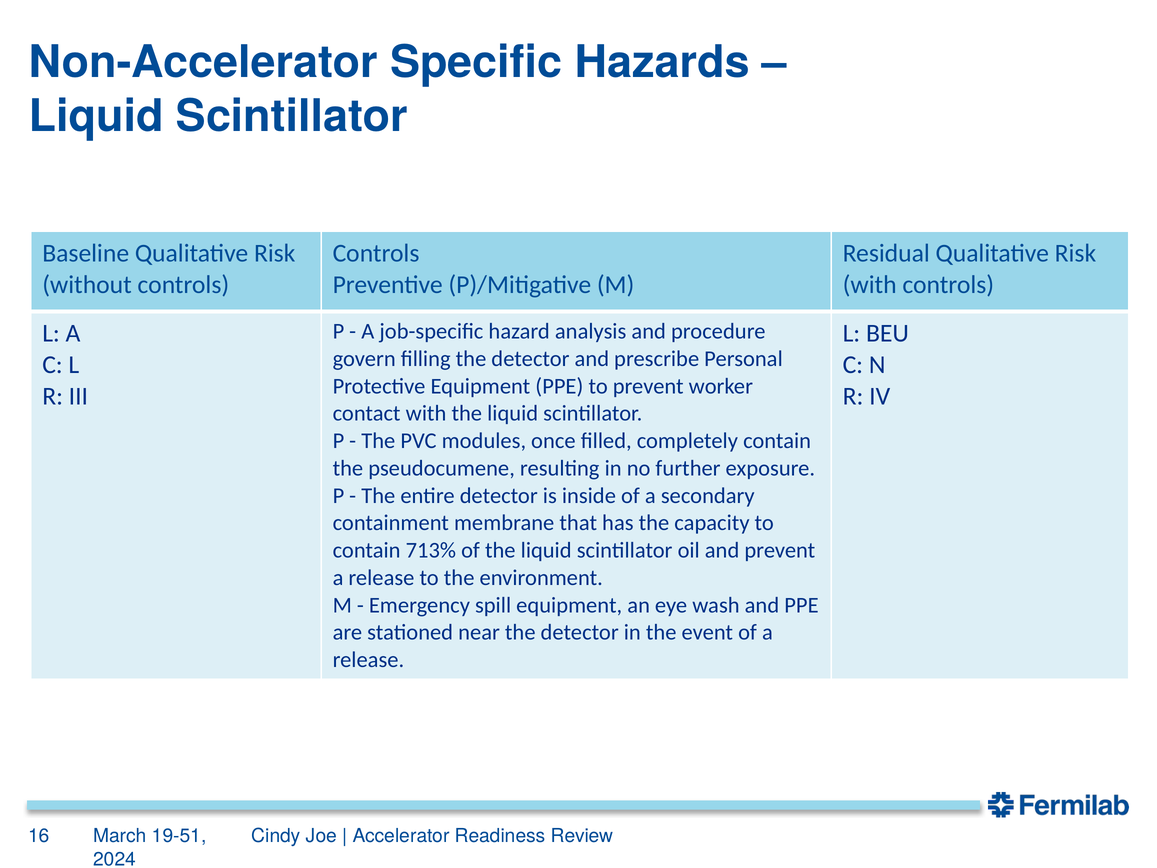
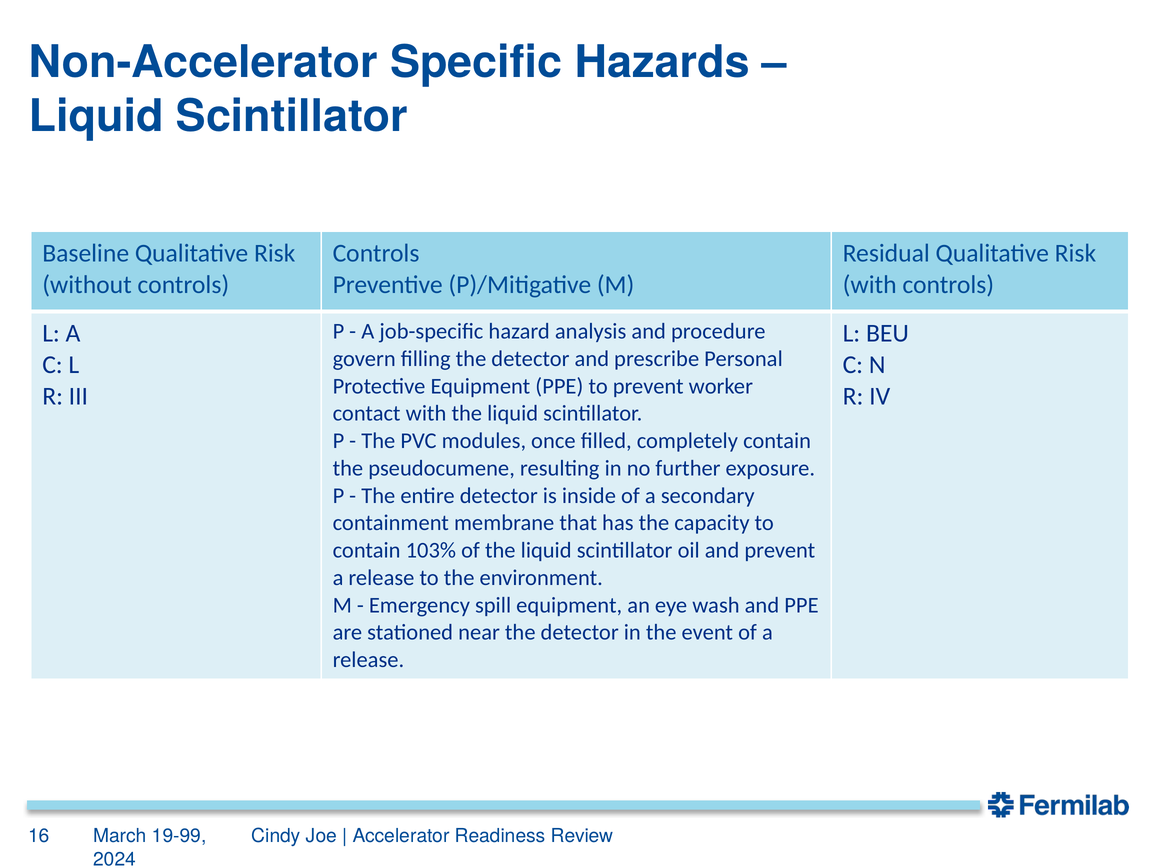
713%: 713% -> 103%
19-51: 19-51 -> 19-99
